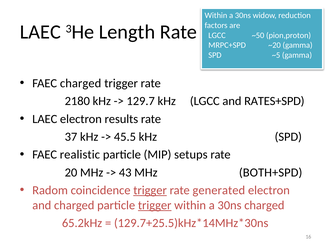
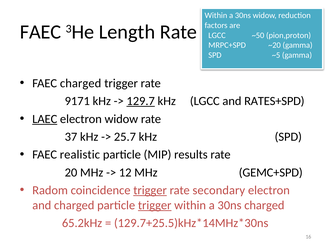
LAEC at (40, 32): LAEC -> FAEC
2180: 2180 -> 9171
129.7 underline: none -> present
LAEC at (45, 119) underline: none -> present
electron results: results -> widow
45.5: 45.5 -> 25.7
setups: setups -> results
43: 43 -> 12
BOTH+SPD: BOTH+SPD -> GEMC+SPD
generated: generated -> secondary
